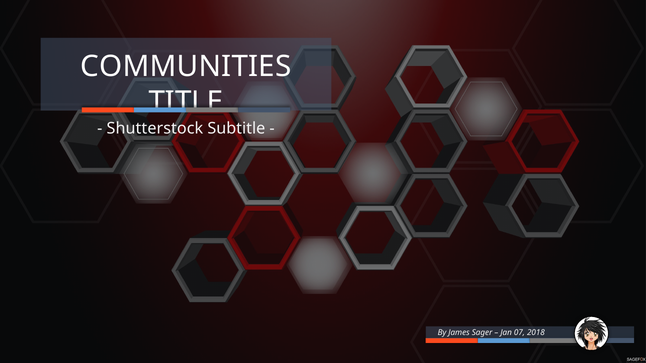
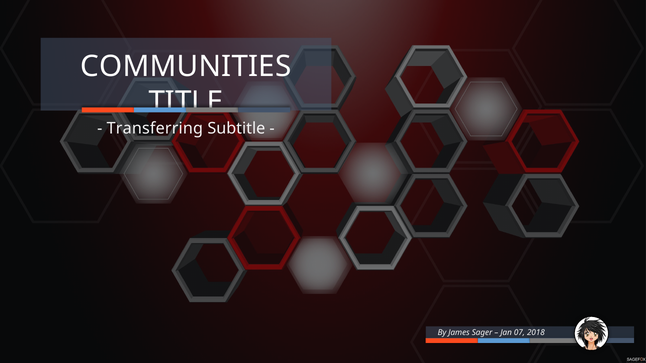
Shutterstock: Shutterstock -> Transferring
